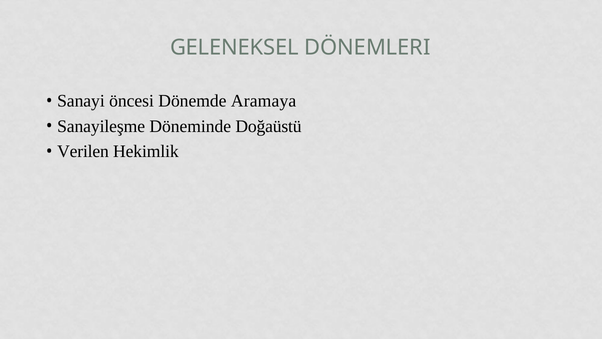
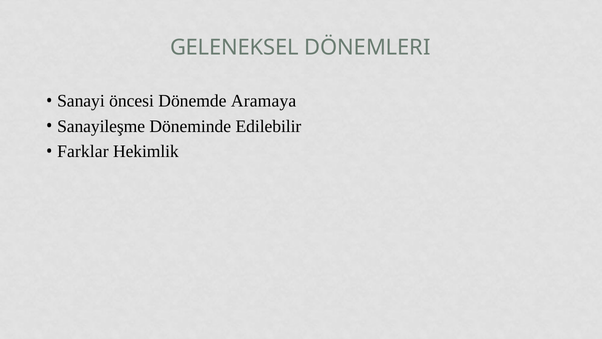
Doğaüstü: Doğaüstü -> Edilebilir
Verilen: Verilen -> Farklar
